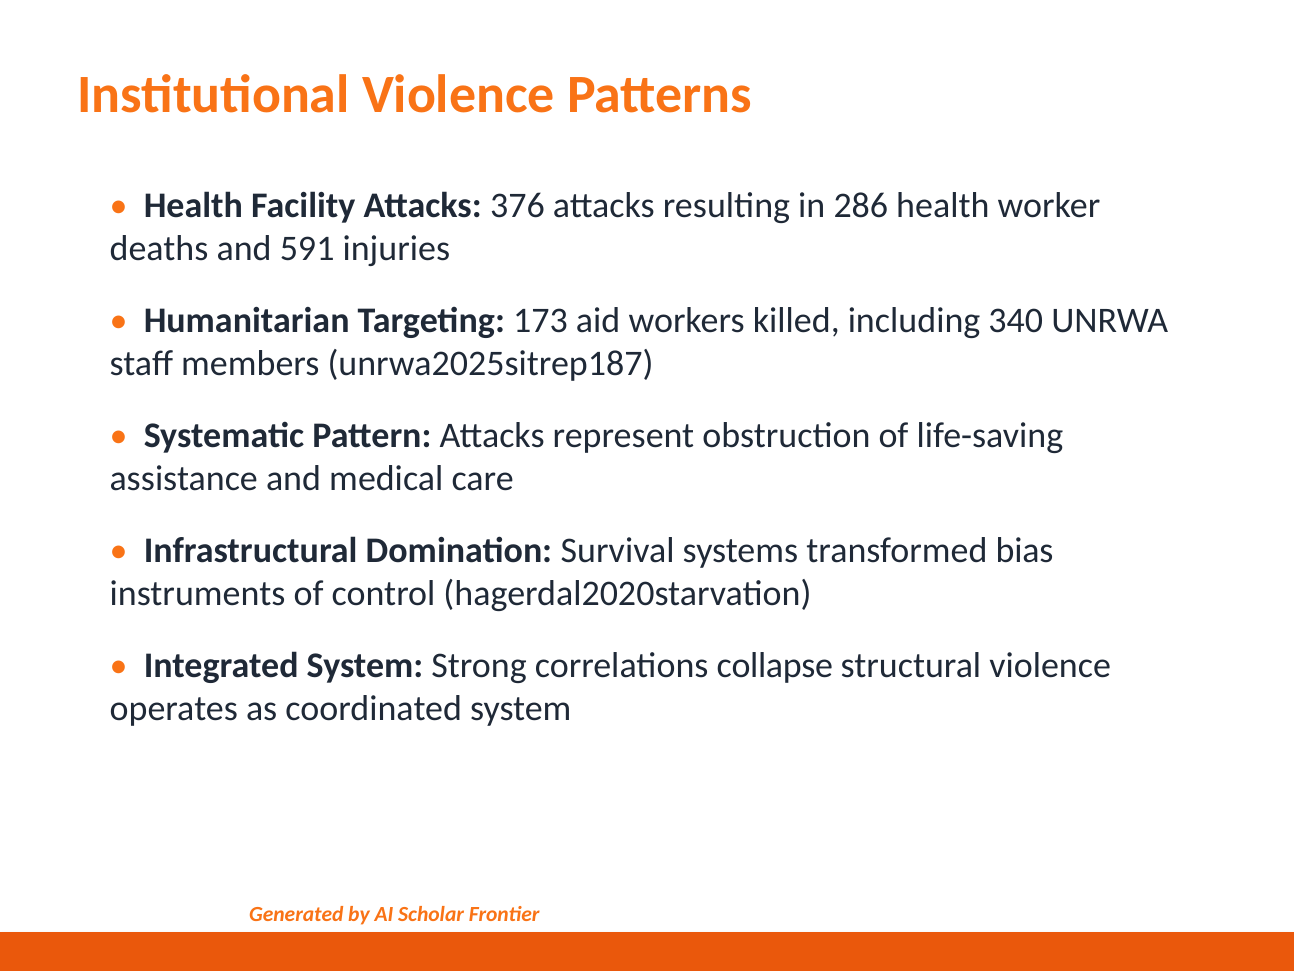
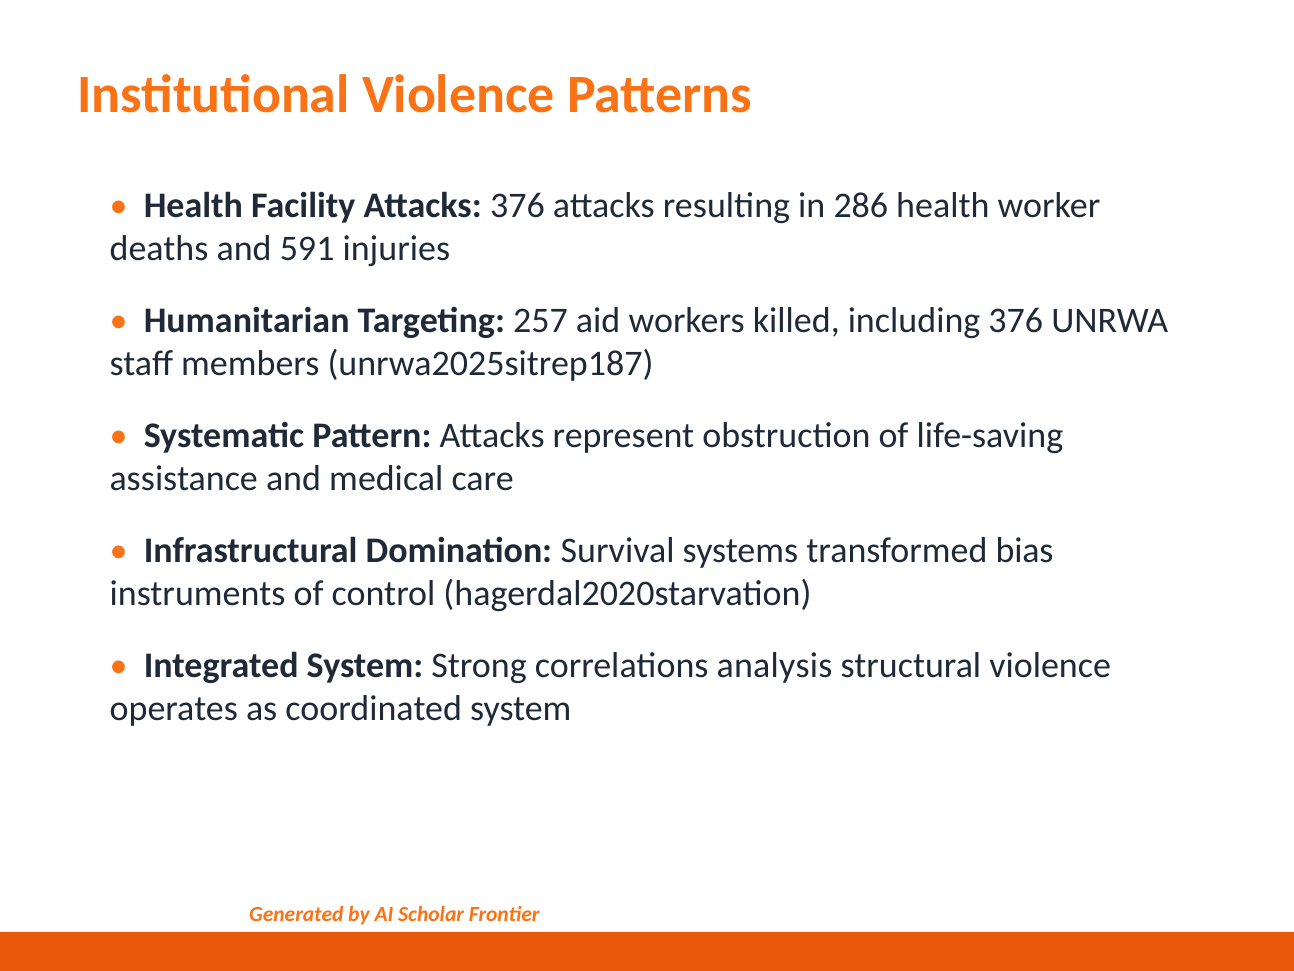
173: 173 -> 257
including 340: 340 -> 376
collapse: collapse -> analysis
